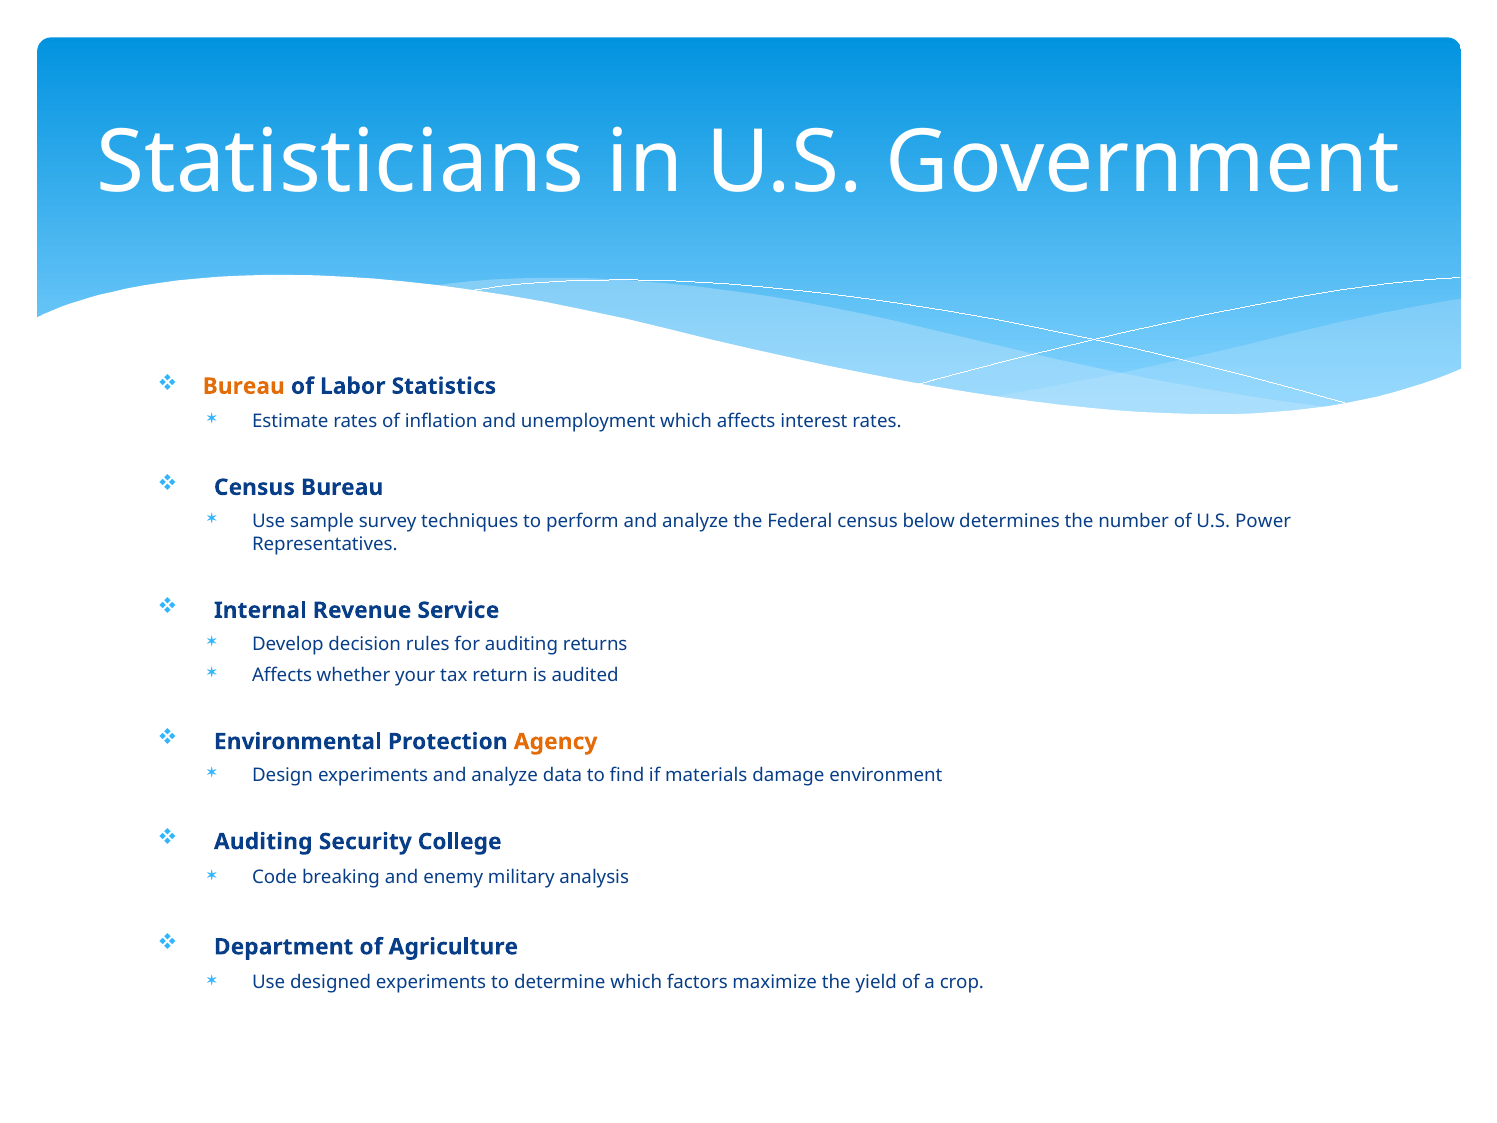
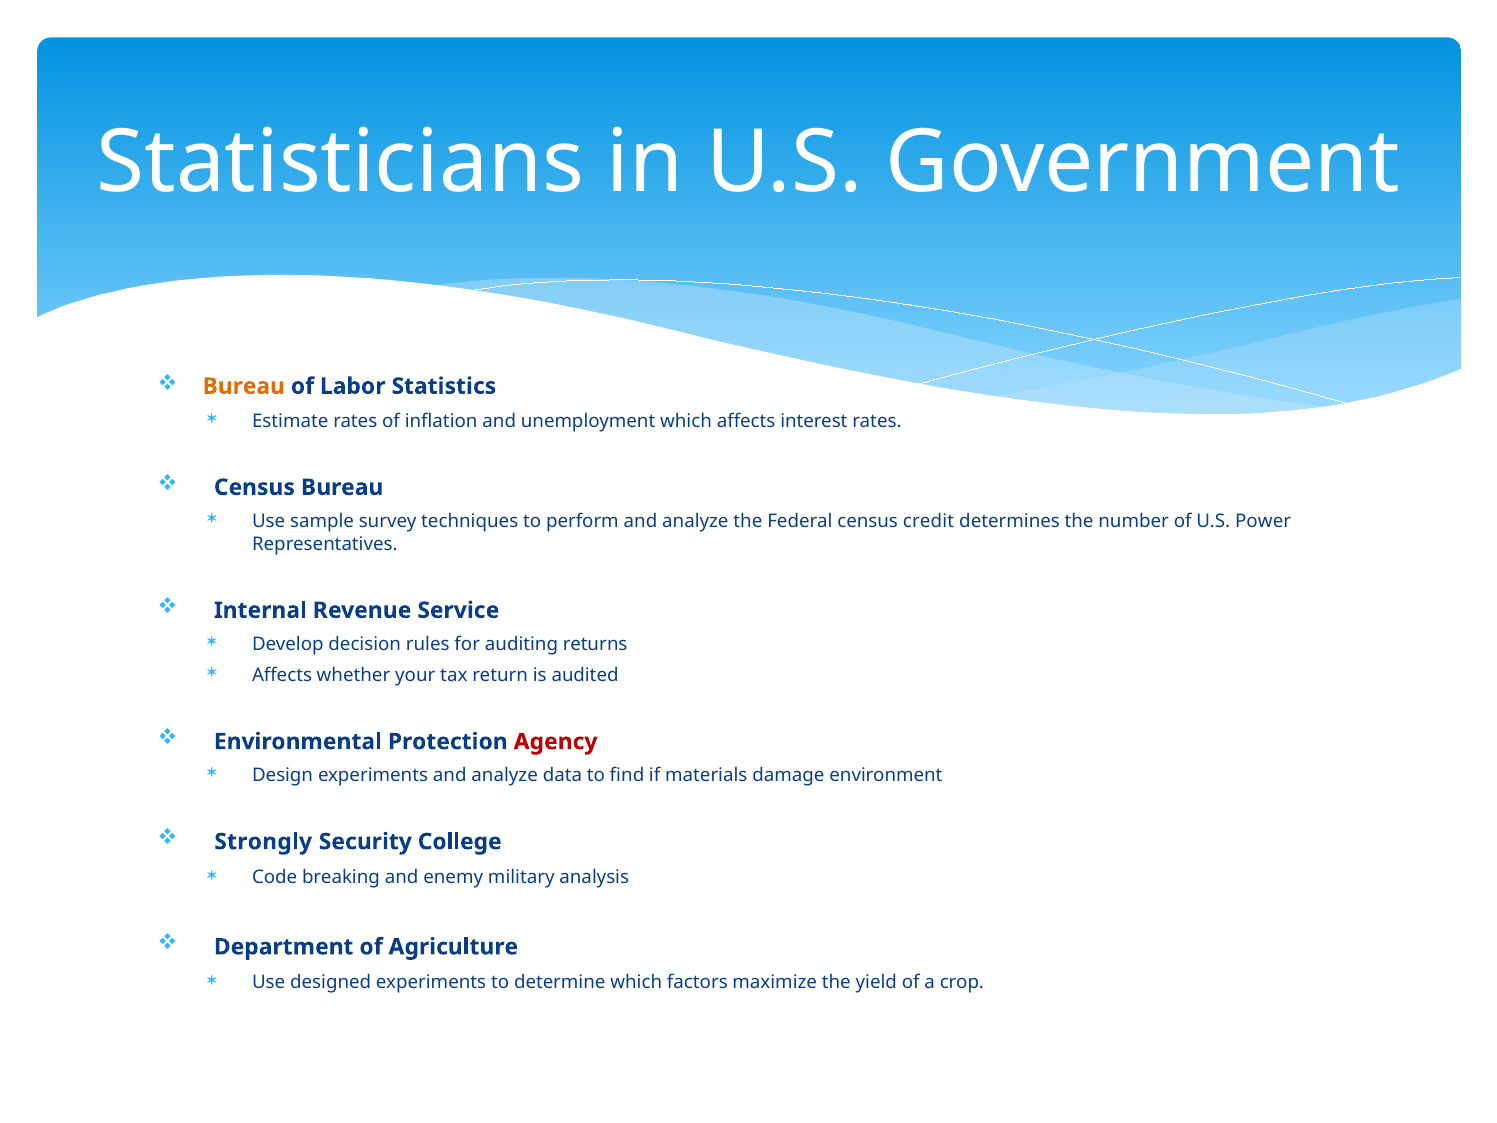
below: below -> credit
Agency colour: orange -> red
Auditing at (263, 842): Auditing -> Strongly
